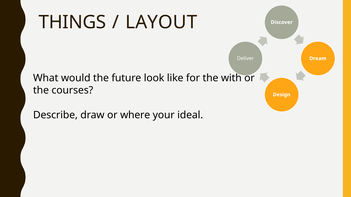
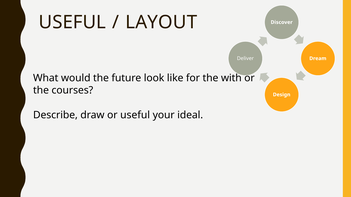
THINGS at (72, 22): THINGS -> USEFUL
or where: where -> useful
